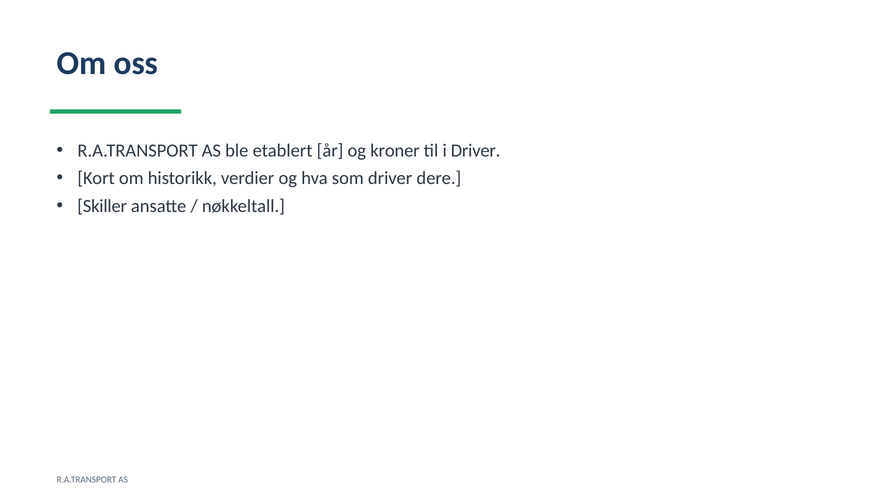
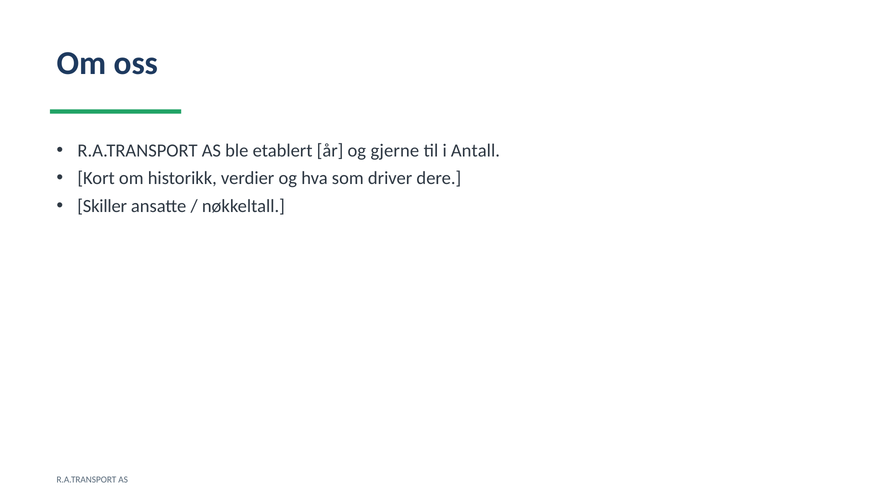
kroner: kroner -> gjerne
i Driver: Driver -> Antall
